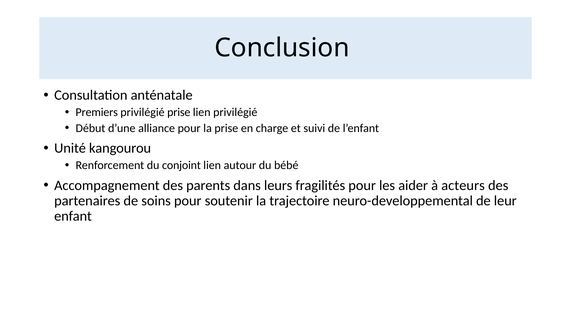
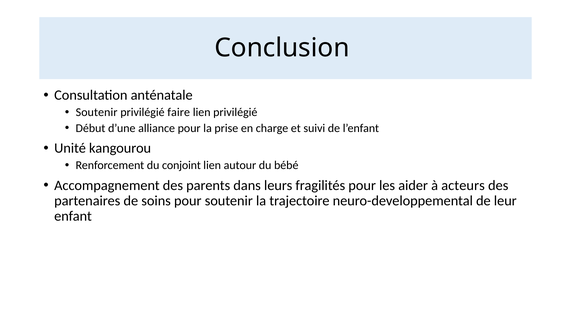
Premiers at (97, 112): Premiers -> Soutenir
privilégié prise: prise -> faire
